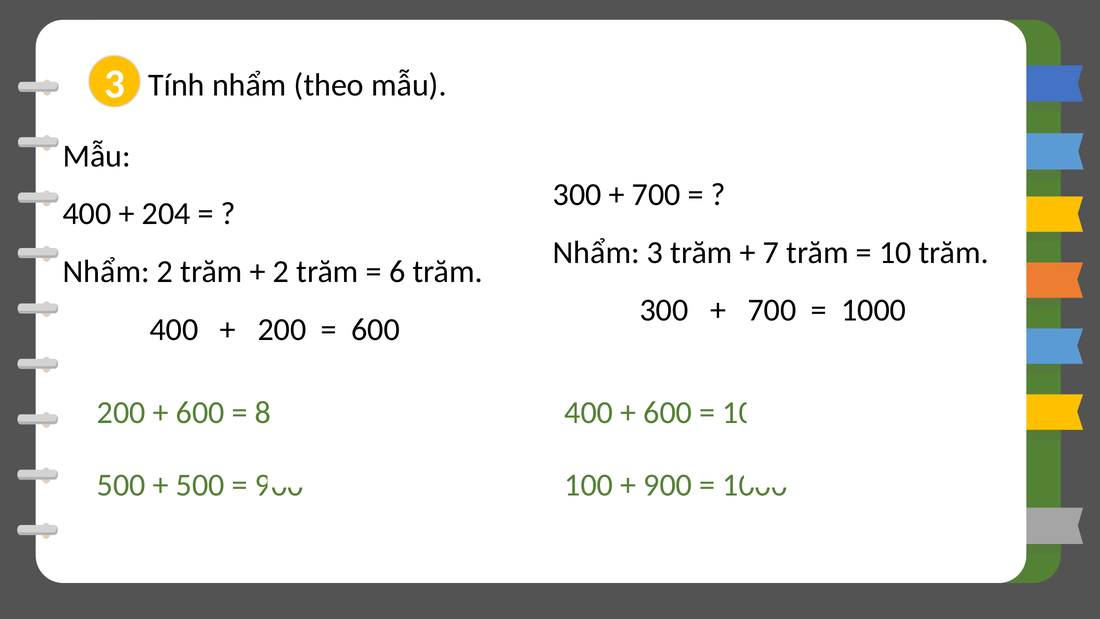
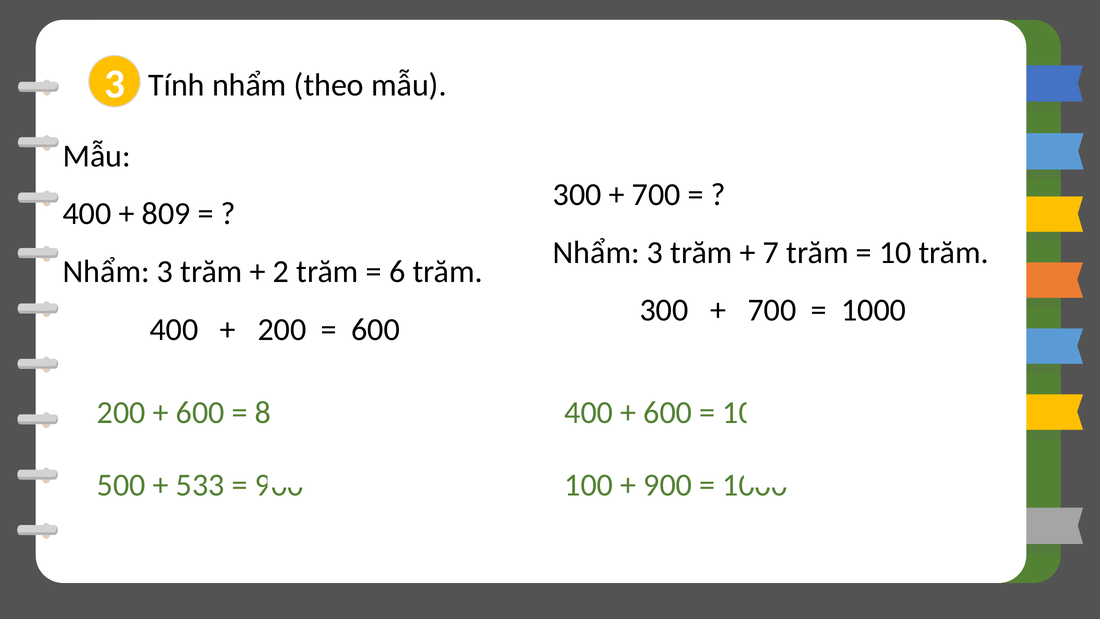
204: 204 -> 809
2 at (165, 272): 2 -> 3
500 at (200, 485): 500 -> 533
